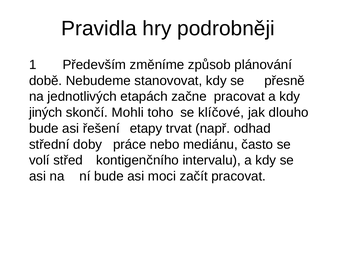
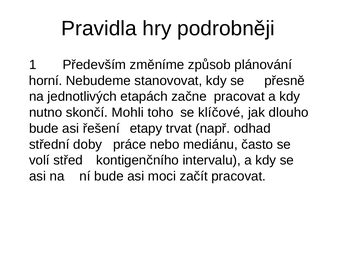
době: době -> horní
jiných: jiných -> nutno
